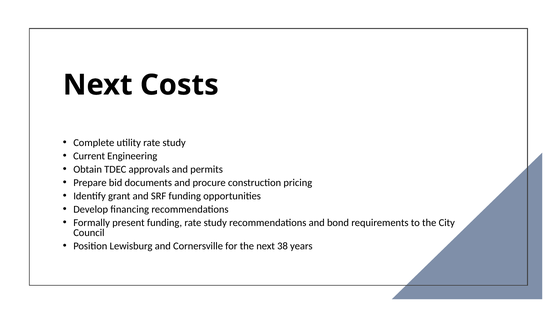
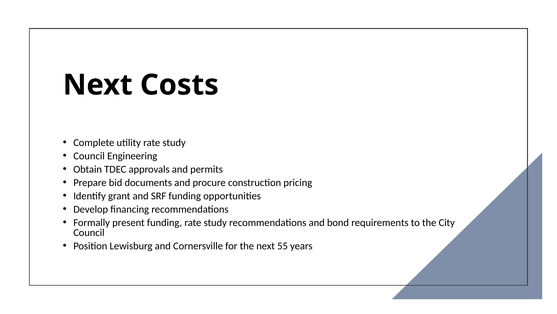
Current at (89, 156): Current -> Council
38: 38 -> 55
